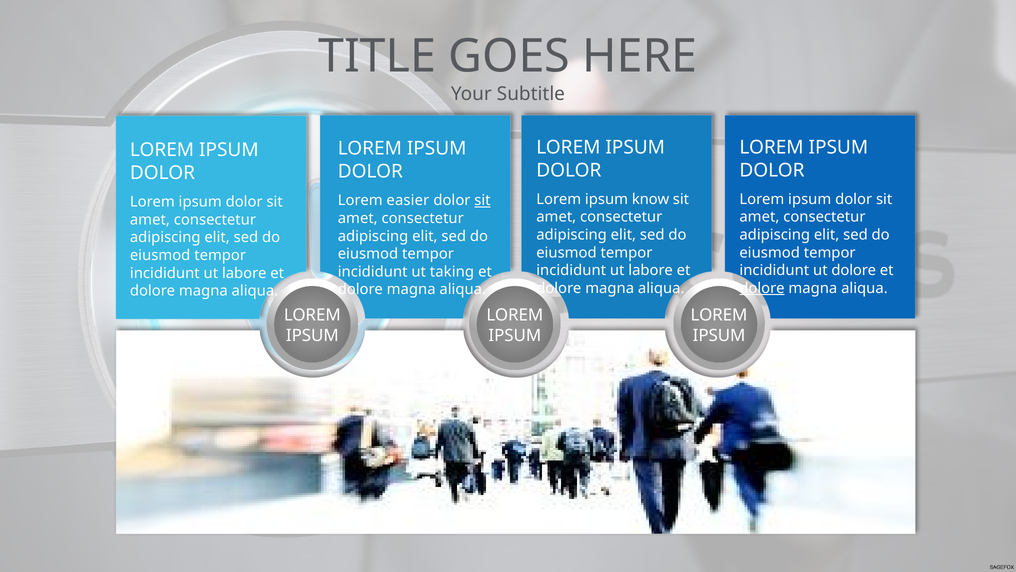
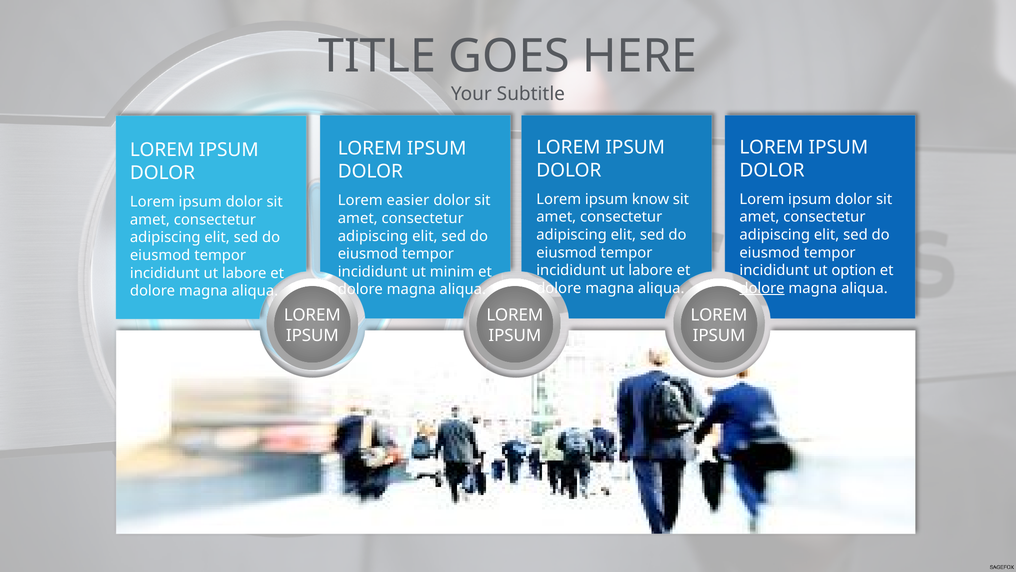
sit at (482, 200) underline: present -> none
ut dolore: dolore -> option
taking: taking -> minim
